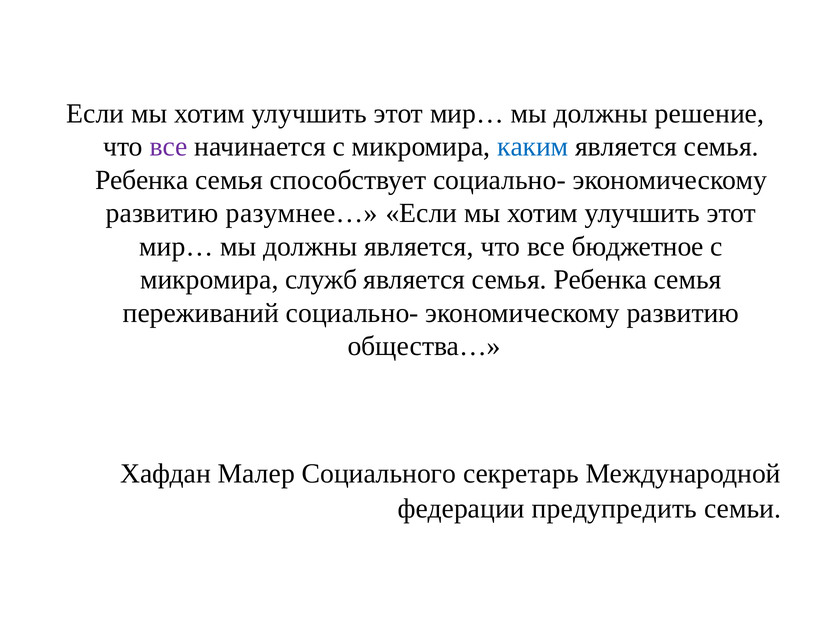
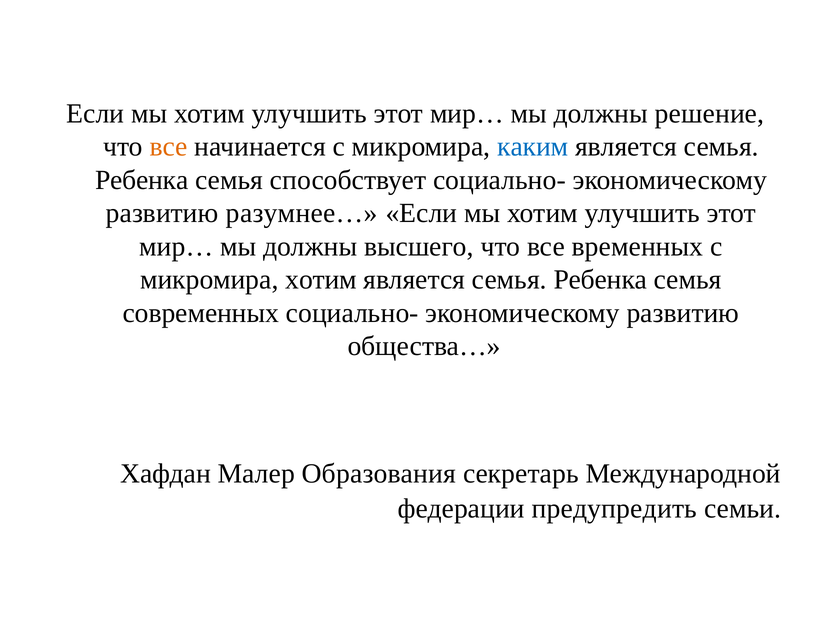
все at (168, 147) colour: purple -> orange
должны является: является -> высшего
бюджетное: бюджетное -> временных
микромира служб: служб -> хотим
переживаний: переживаний -> современных
Социального: Социального -> Образования
